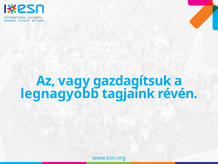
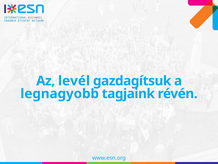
vagy: vagy -> levél
